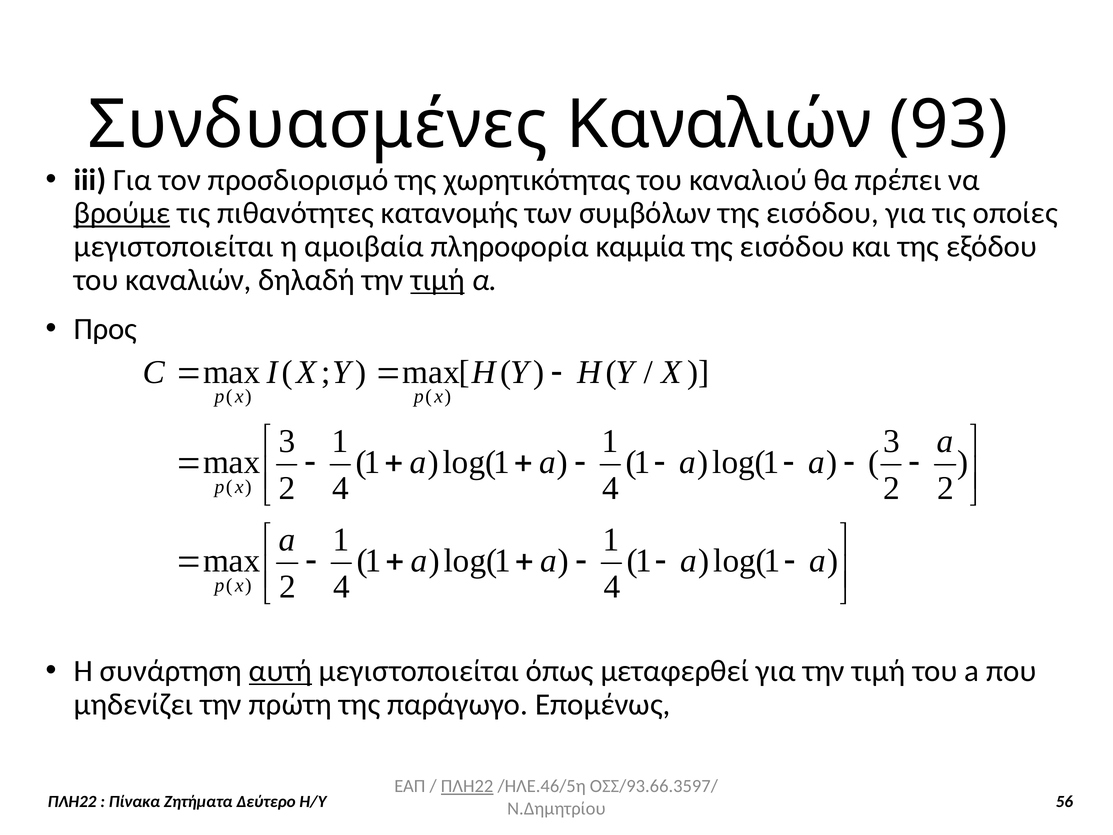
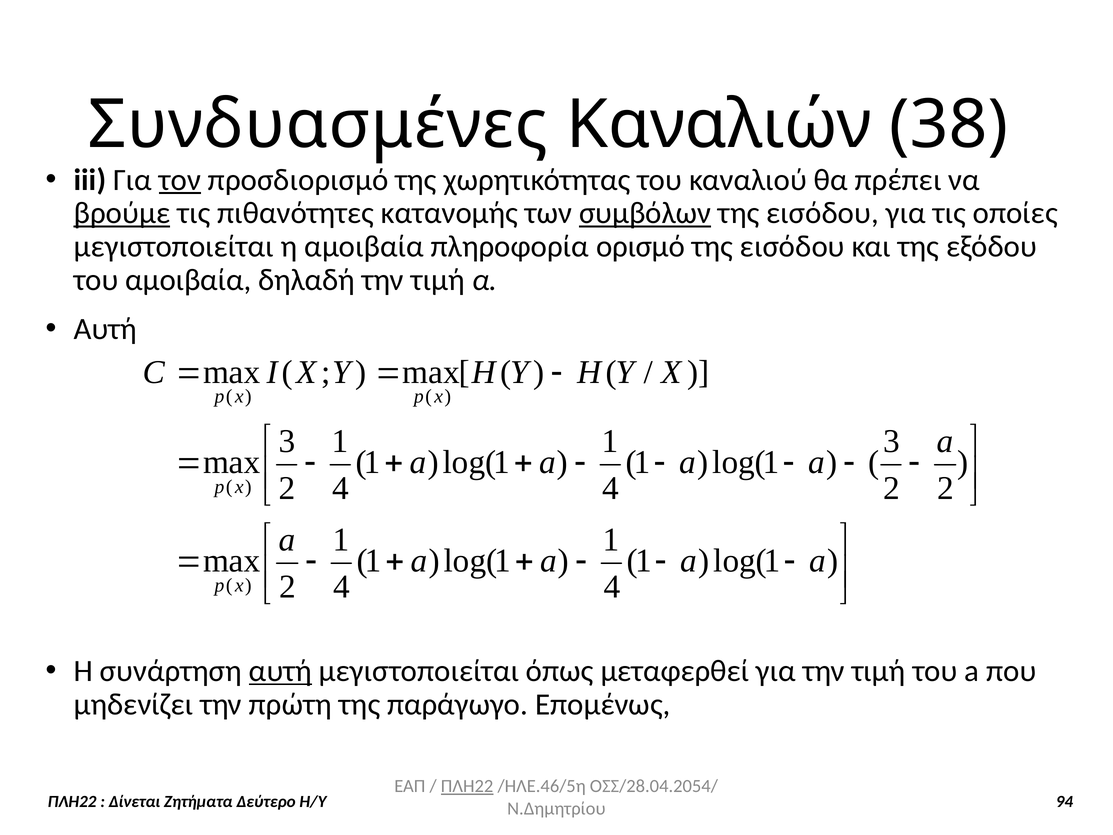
93: 93 -> 38
τον underline: none -> present
συμβόλων underline: none -> present
καμμία: καμμία -> ορισμό
του καναλιών: καναλιών -> αμοιβαία
τιμή at (438, 280) underline: present -> none
Προς at (105, 329): Προς -> Αυτή
ΟΣΣ/93.66.3597/: ΟΣΣ/93.66.3597/ -> ΟΣΣ/28.04.2054/
Πίνακα: Πίνακα -> Δίνεται
56: 56 -> 94
